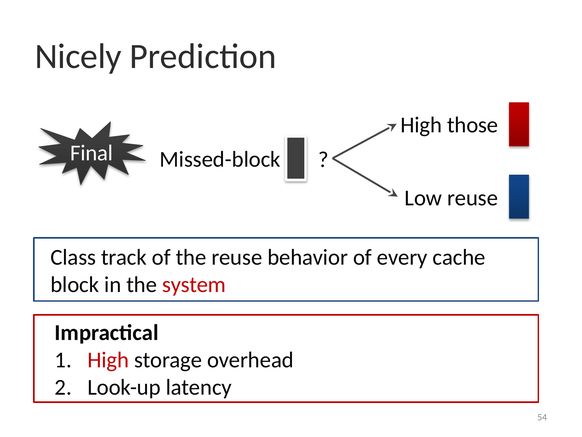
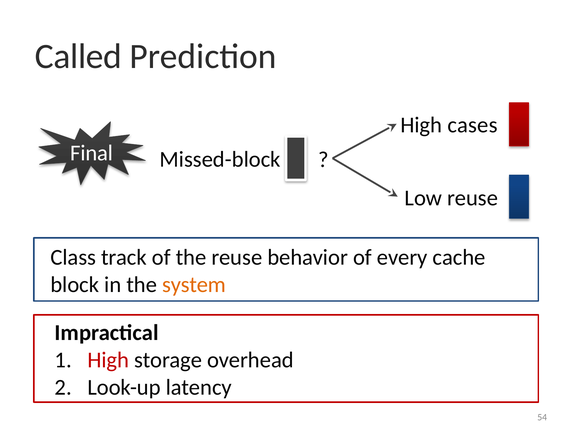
Nicely: Nicely -> Called
those: those -> cases
system colour: red -> orange
